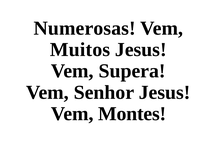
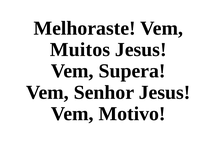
Numerosas: Numerosas -> Melhoraste
Montes: Montes -> Motivo
